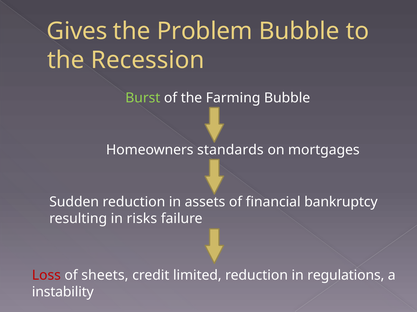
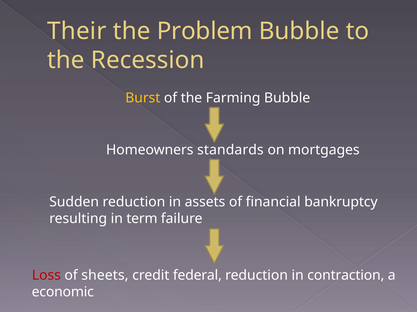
Gives: Gives -> Their
Burst colour: light green -> yellow
risks: risks -> term
limited: limited -> federal
regulations: regulations -> contraction
instability: instability -> economic
